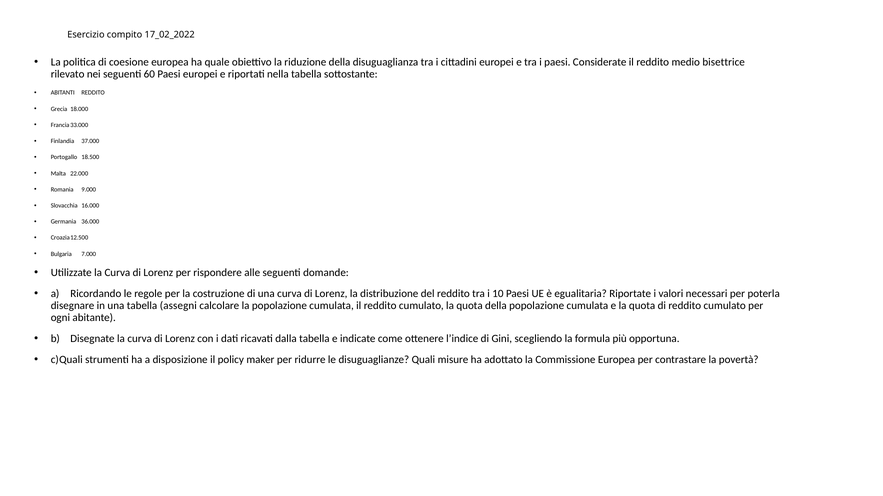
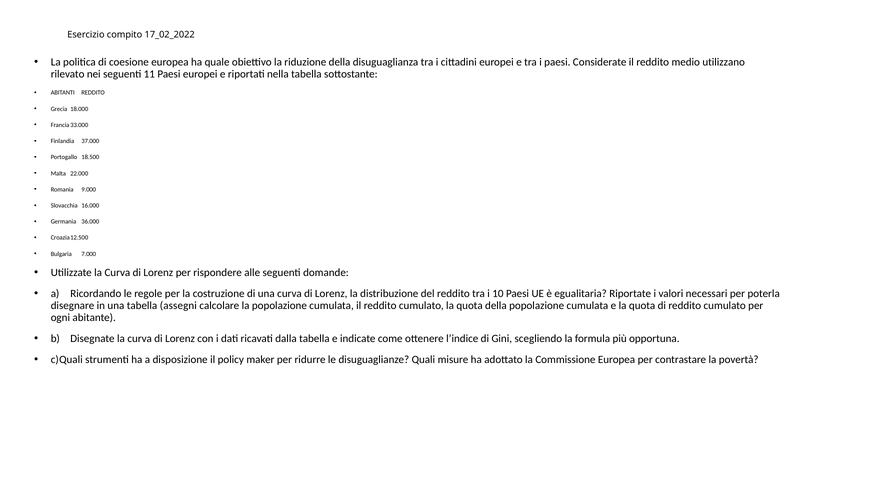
bisettrice: bisettrice -> utilizzano
60: 60 -> 11
